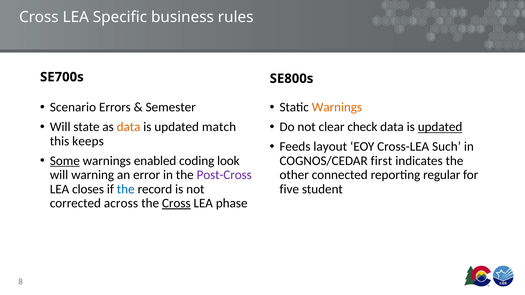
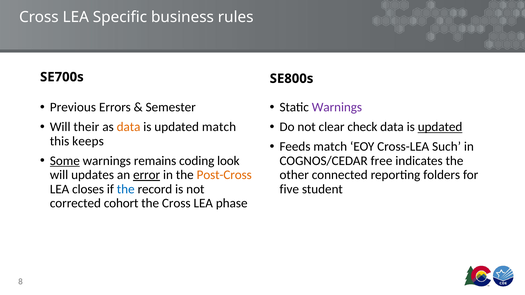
Scenario: Scenario -> Previous
Warnings at (337, 107) colour: orange -> purple
state: state -> their
Feeds layout: layout -> match
enabled: enabled -> remains
first: first -> free
warning: warning -> updates
error underline: none -> present
Post-Cross colour: purple -> orange
regular: regular -> folders
across: across -> cohort
Cross at (176, 203) underline: present -> none
